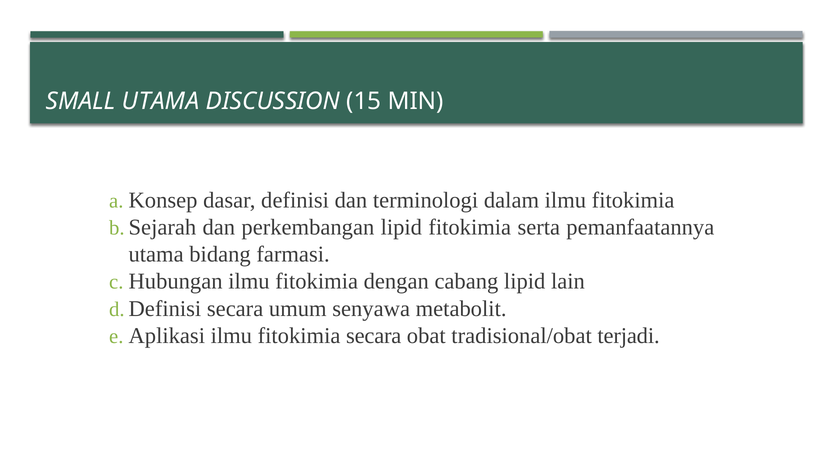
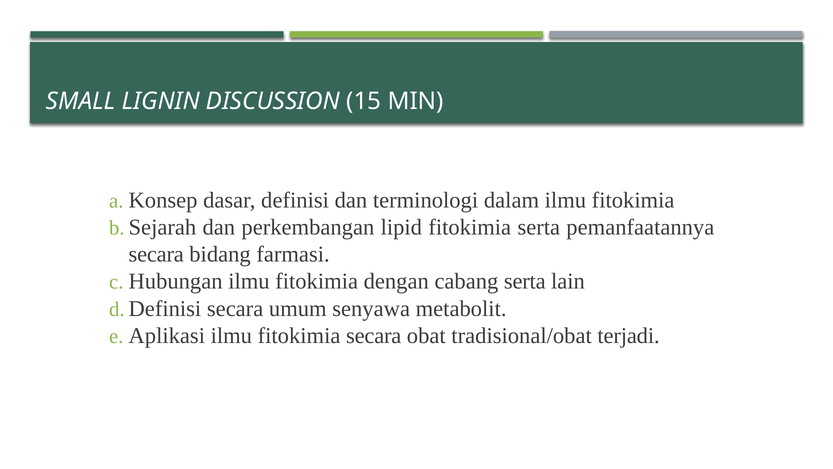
SMALL UTAMA: UTAMA -> LIGNIN
utama at (156, 254): utama -> secara
cabang lipid: lipid -> serta
